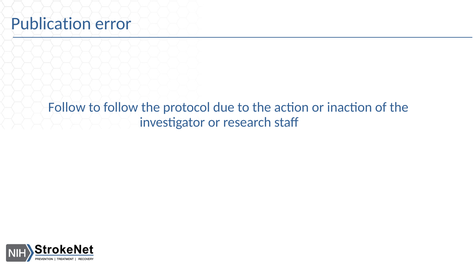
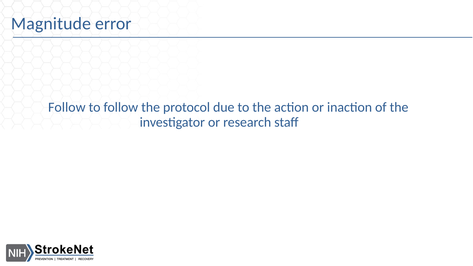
Publication: Publication -> Magnitude
